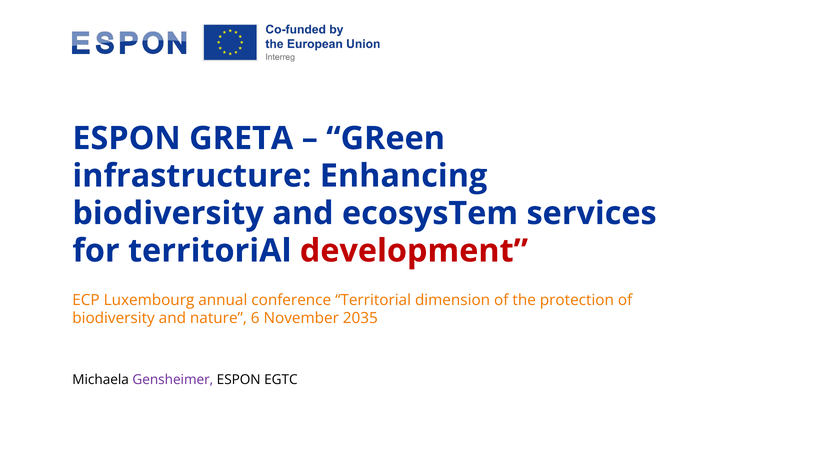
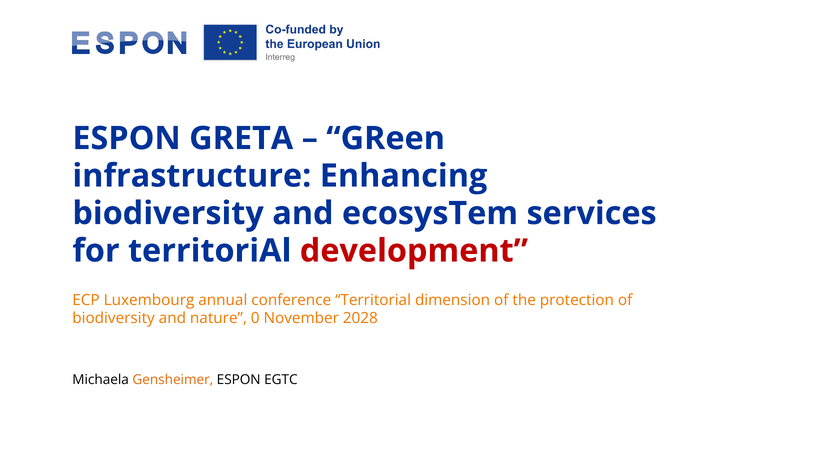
6: 6 -> 0
2035: 2035 -> 2028
Gensheimer colour: purple -> orange
